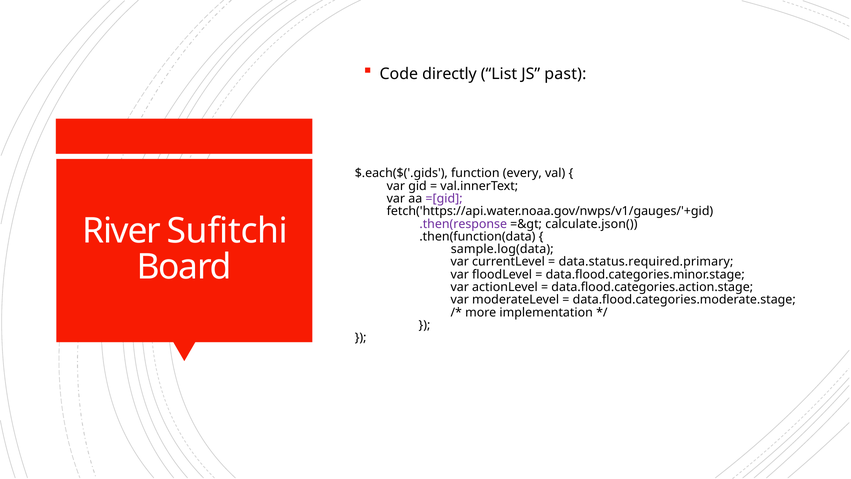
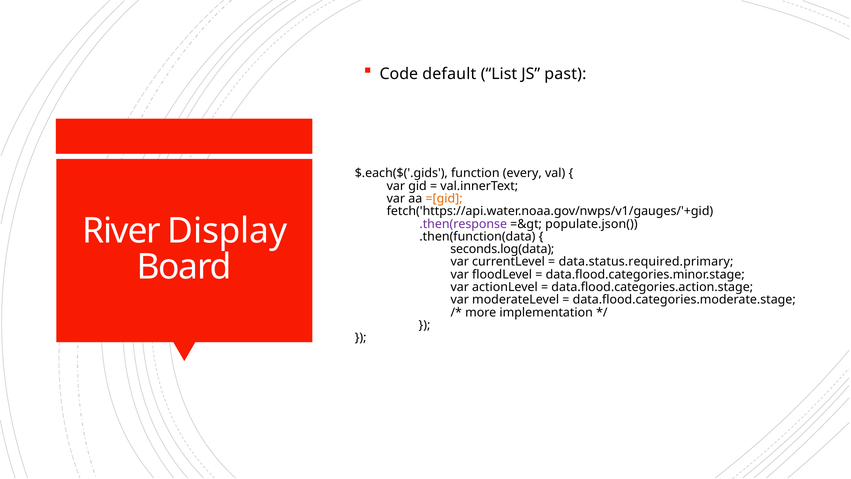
directly: directly -> default
=[gid colour: purple -> orange
calculate.json(: calculate.json( -> populate.json(
Sufitchi: Sufitchi -> Display
sample.log(data: sample.log(data -> seconds.log(data
